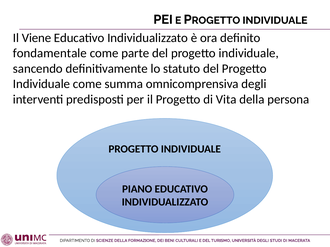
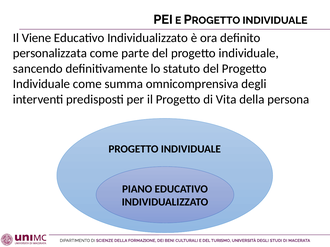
fondamentale: fondamentale -> personalizzata
